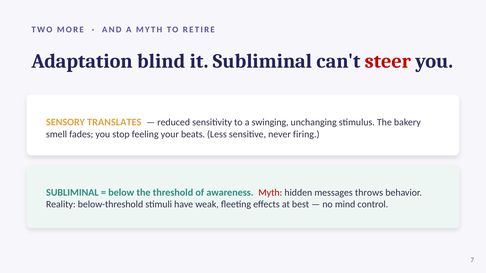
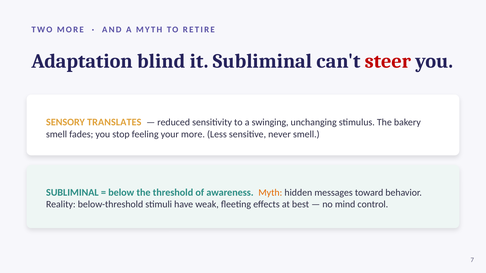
your beats: beats -> more
never firing: firing -> smell
Myth at (270, 193) colour: red -> orange
throws: throws -> toward
